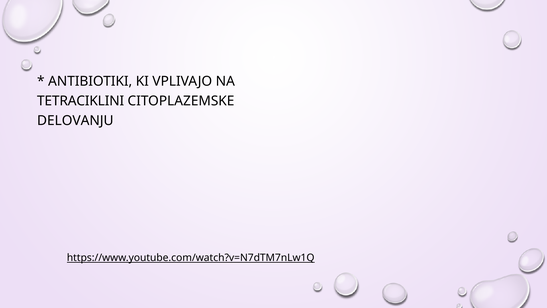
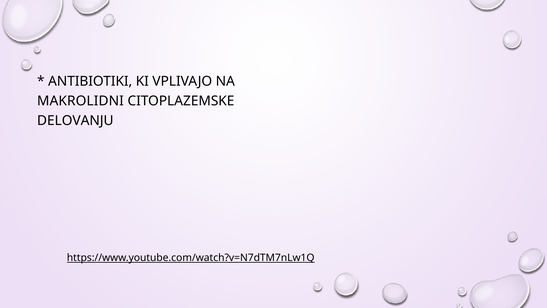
TETRACIKLINI: TETRACIKLINI -> MAKROLIDNI
